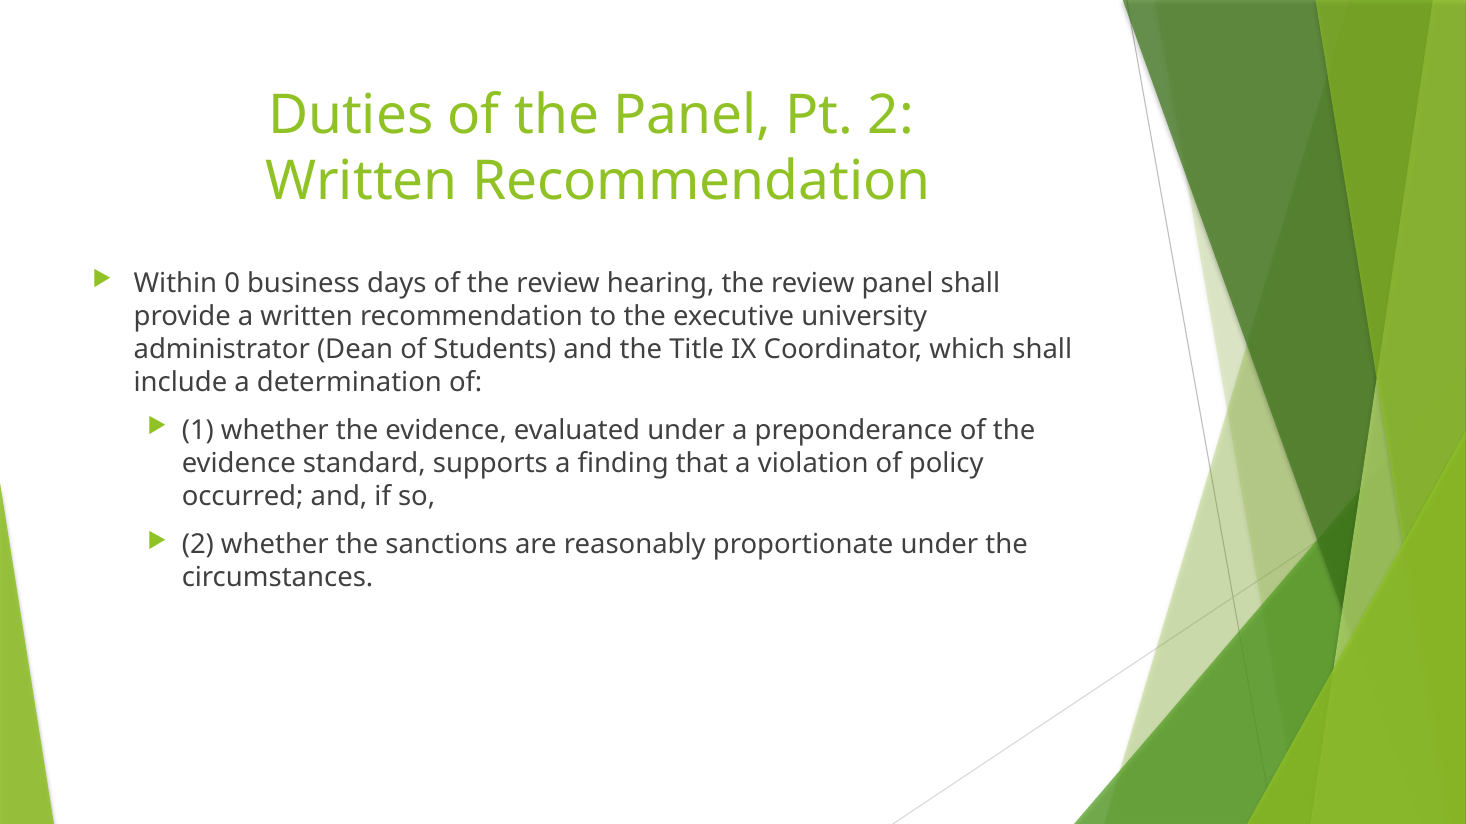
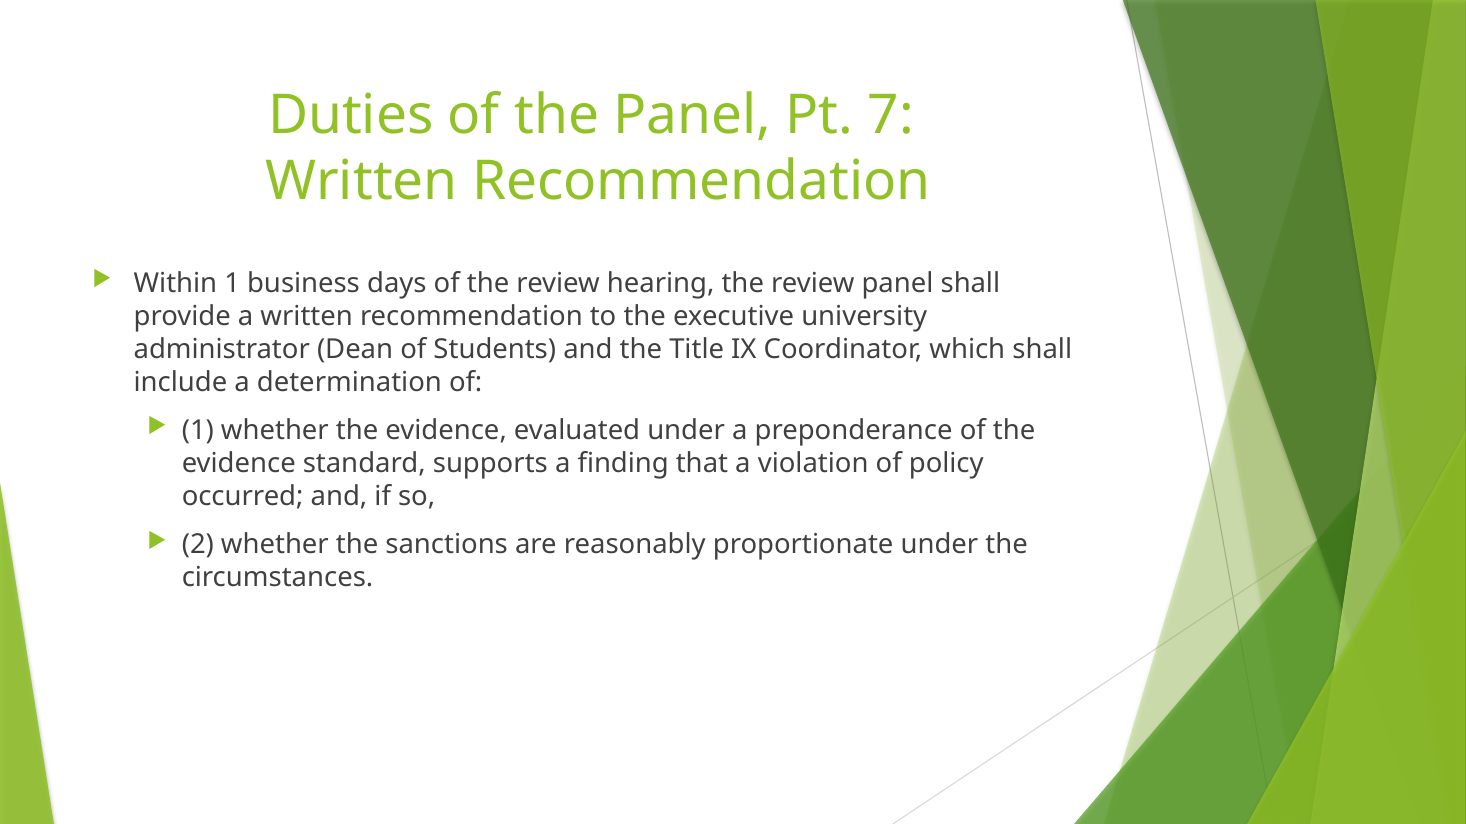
Pt 2: 2 -> 7
Within 0: 0 -> 1
